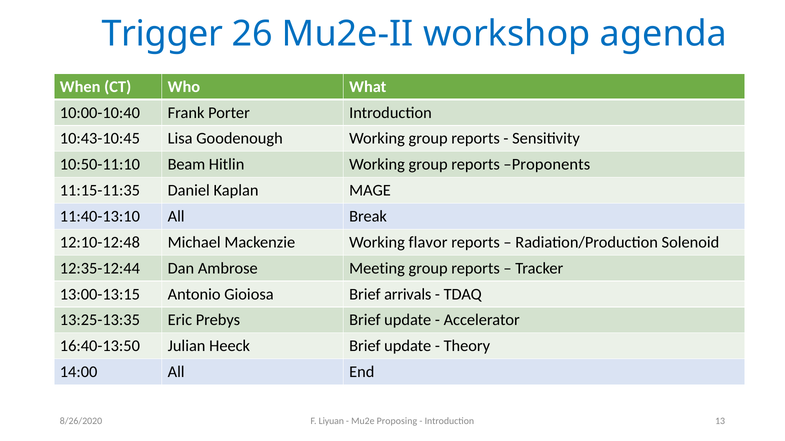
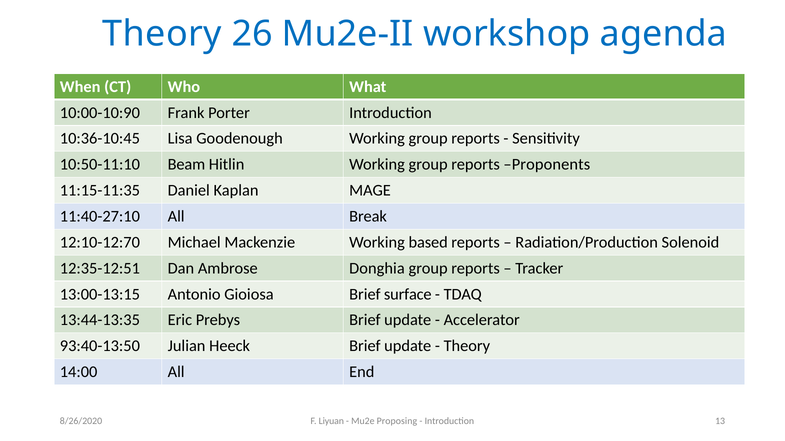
Trigger at (162, 34): Trigger -> Theory
10:00-10:40: 10:00-10:40 -> 10:00-10:90
10:43-10:45: 10:43-10:45 -> 10:36-10:45
11:40-13:10: 11:40-13:10 -> 11:40-27:10
12:10-12:48: 12:10-12:48 -> 12:10-12:70
flavor: flavor -> based
12:35-12:44: 12:35-12:44 -> 12:35-12:51
Meeting: Meeting -> Donghia
arrivals: arrivals -> surface
13:25-13:35: 13:25-13:35 -> 13:44-13:35
16:40-13:50: 16:40-13:50 -> 93:40-13:50
